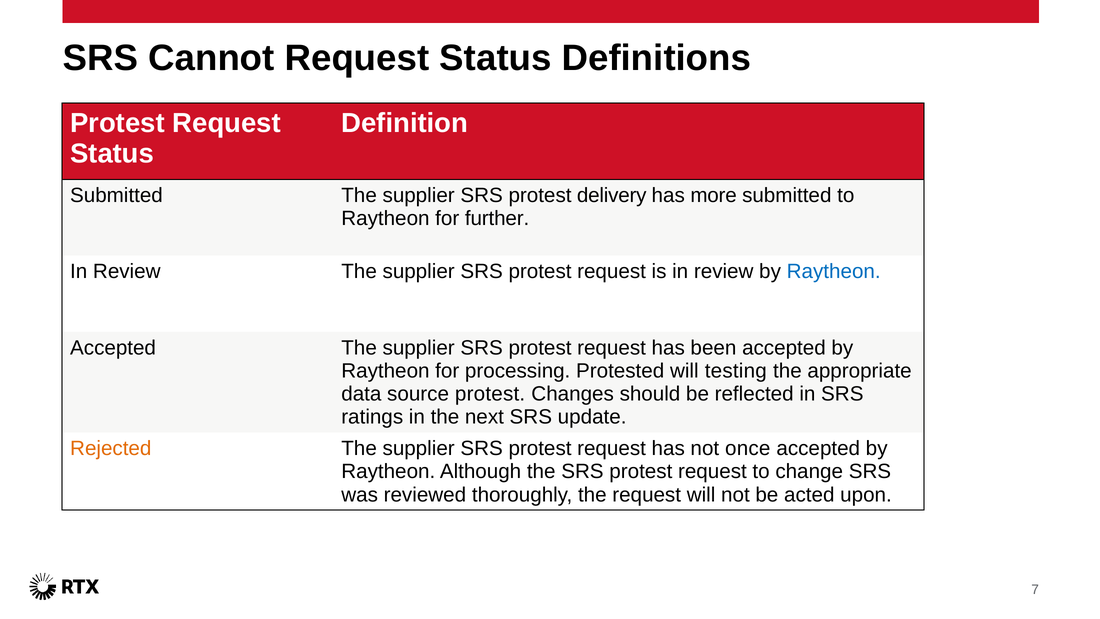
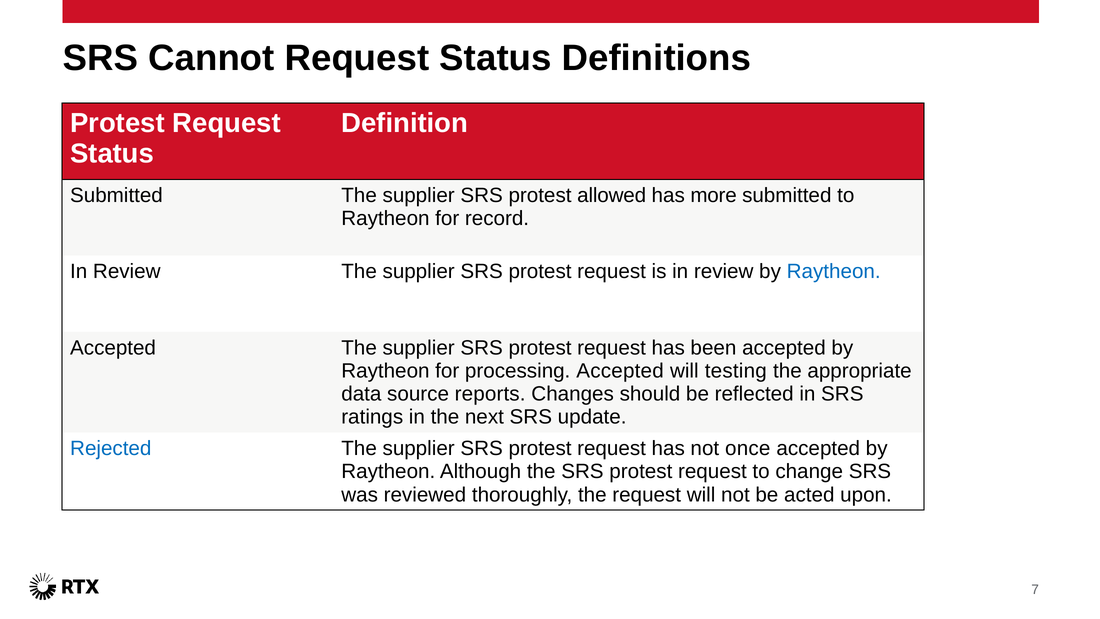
delivery: delivery -> allowed
further: further -> record
processing Protested: Protested -> Accepted
source protest: protest -> reports
Rejected colour: orange -> blue
